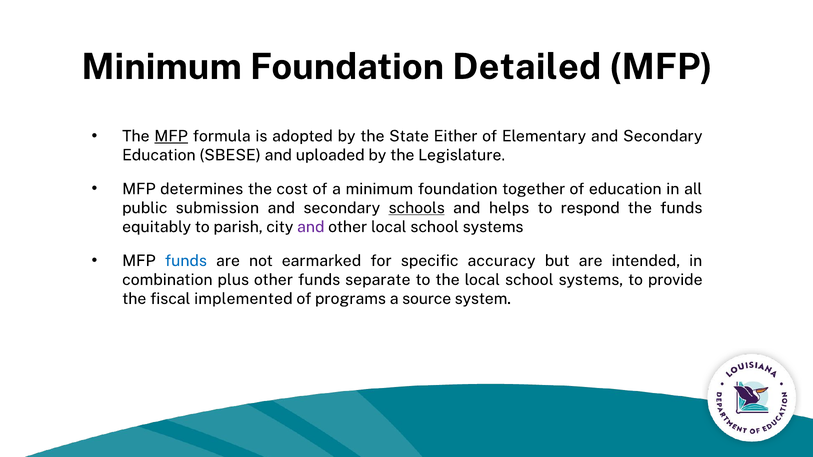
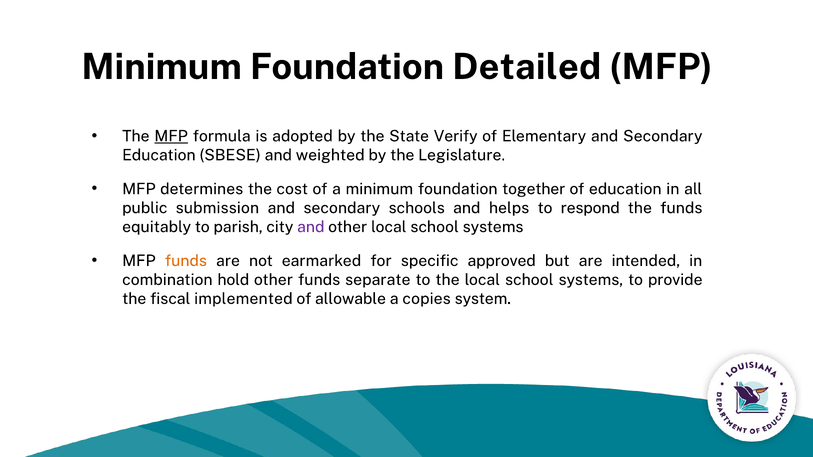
Either: Either -> Verify
uploaded: uploaded -> weighted
schools underline: present -> none
funds at (186, 261) colour: blue -> orange
accuracy: accuracy -> approved
plus: plus -> hold
programs: programs -> allowable
source: source -> copies
